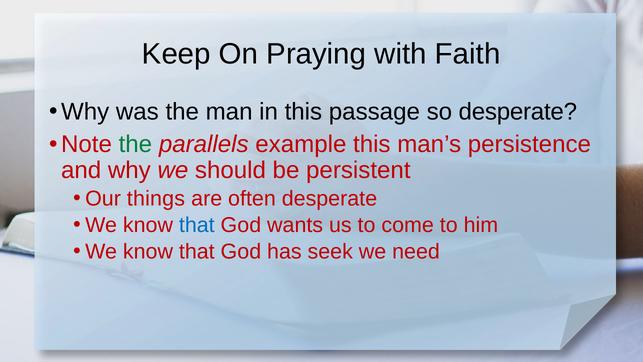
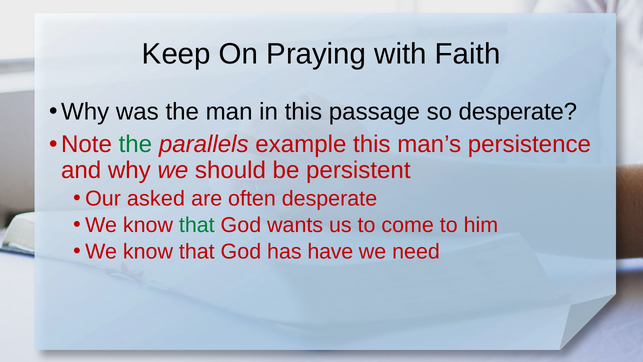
things: things -> asked
that at (197, 225) colour: blue -> green
seek: seek -> have
